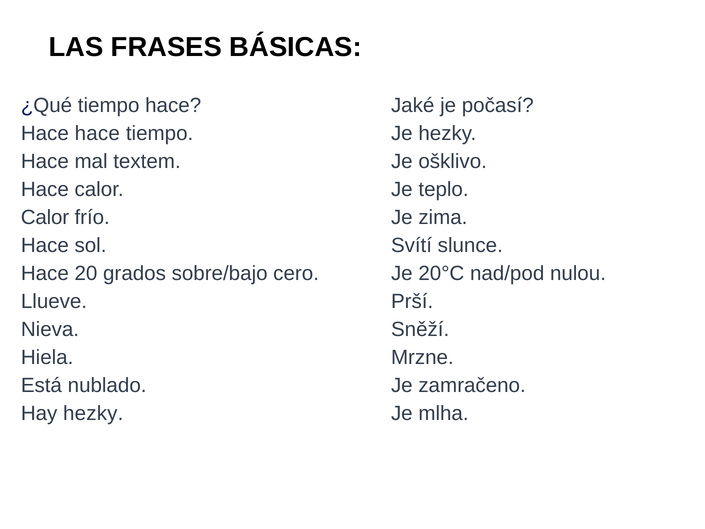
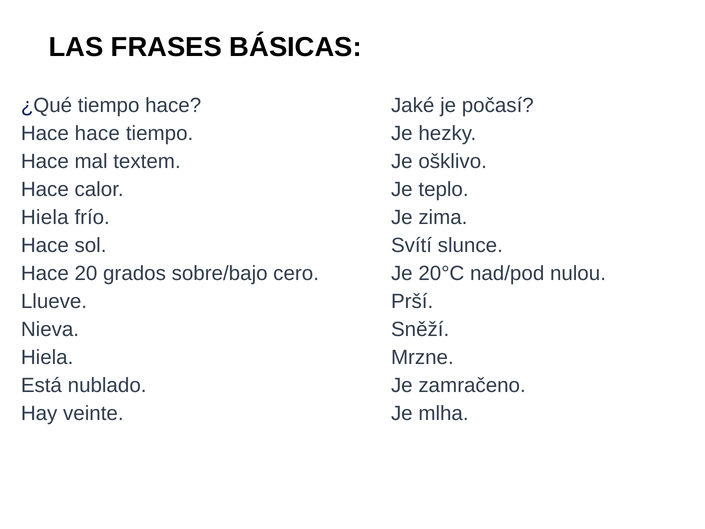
Calor at (45, 217): Calor -> Hiela
Hay hezky: hezky -> veinte
